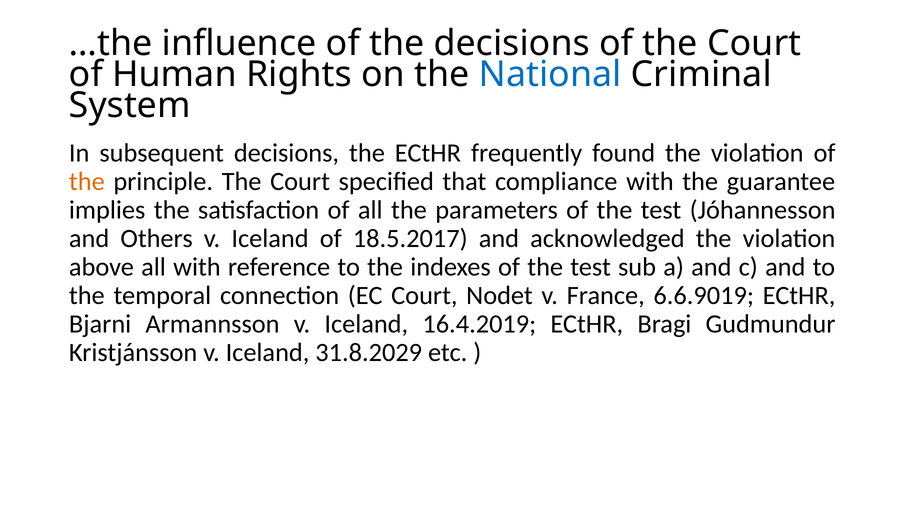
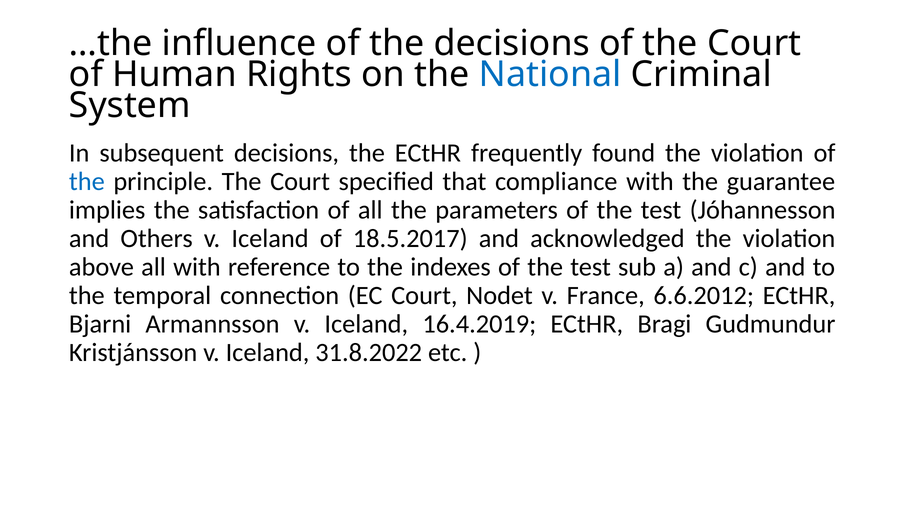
the at (87, 182) colour: orange -> blue
6.6.9019: 6.6.9019 -> 6.6.2012
31.8.2029: 31.8.2029 -> 31.8.2022
